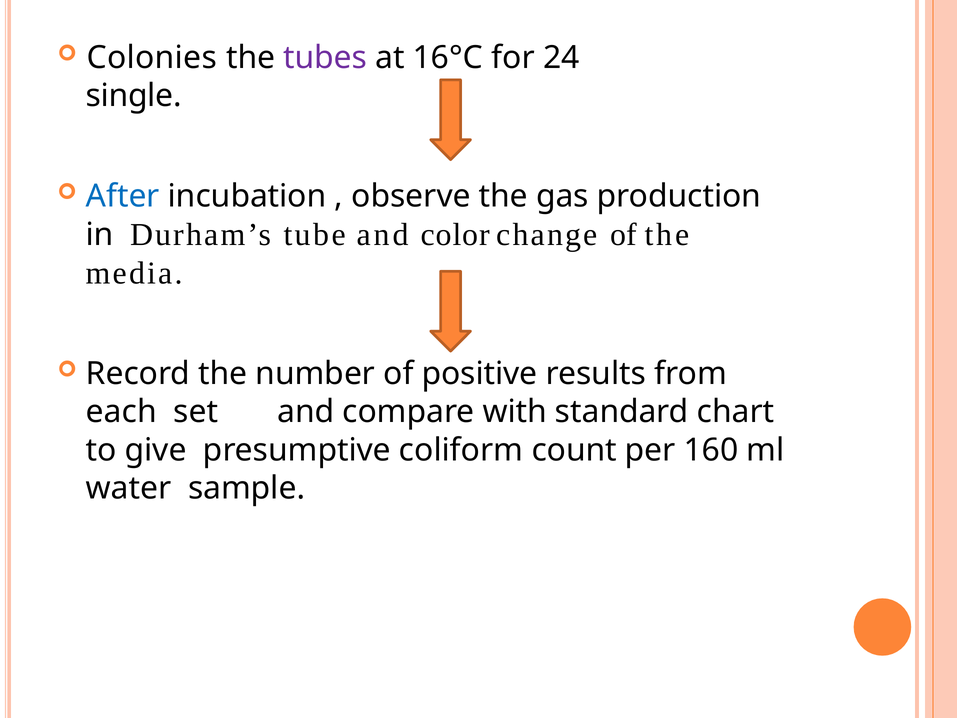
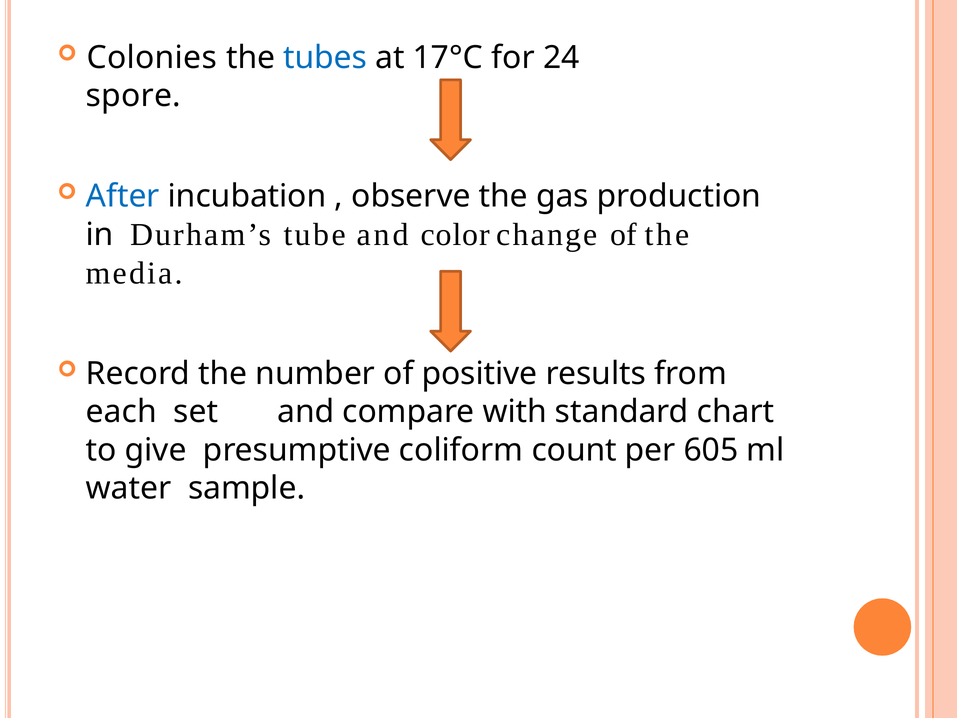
tubes colour: purple -> blue
16°C: 16°C -> 17°C
single: single -> spore
160: 160 -> 605
